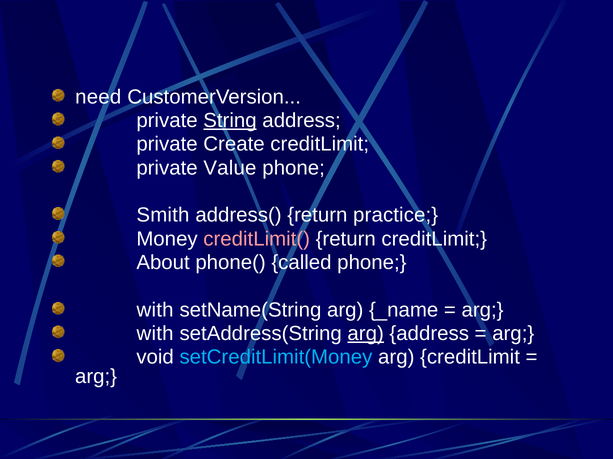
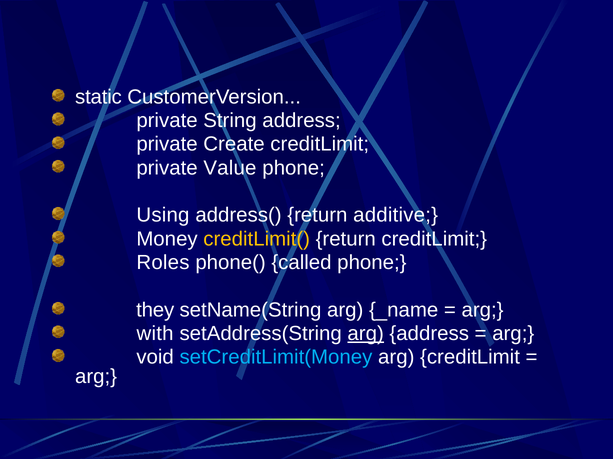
need: need -> static
String underline: present -> none
Smith: Smith -> Using
practice: practice -> additive
creditLimit( colour: pink -> yellow
About: About -> Roles
with at (155, 310): with -> they
